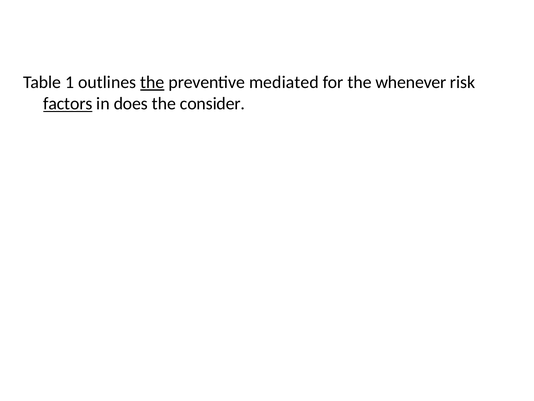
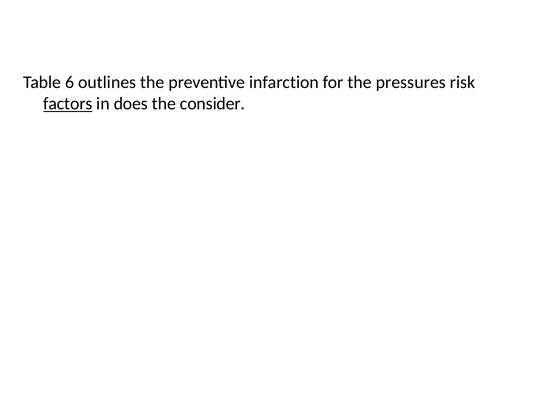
1: 1 -> 6
the at (152, 82) underline: present -> none
mediated: mediated -> infarction
whenever: whenever -> pressures
